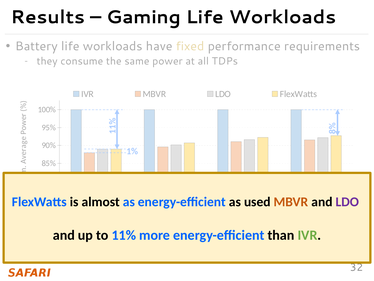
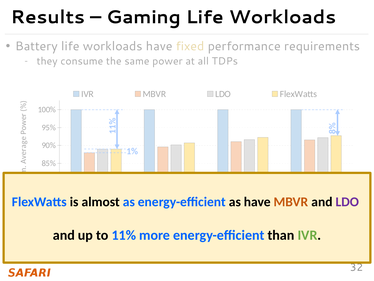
as used: used -> have
